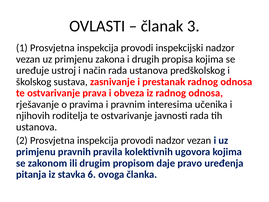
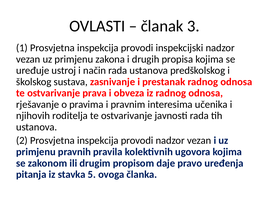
6: 6 -> 5
